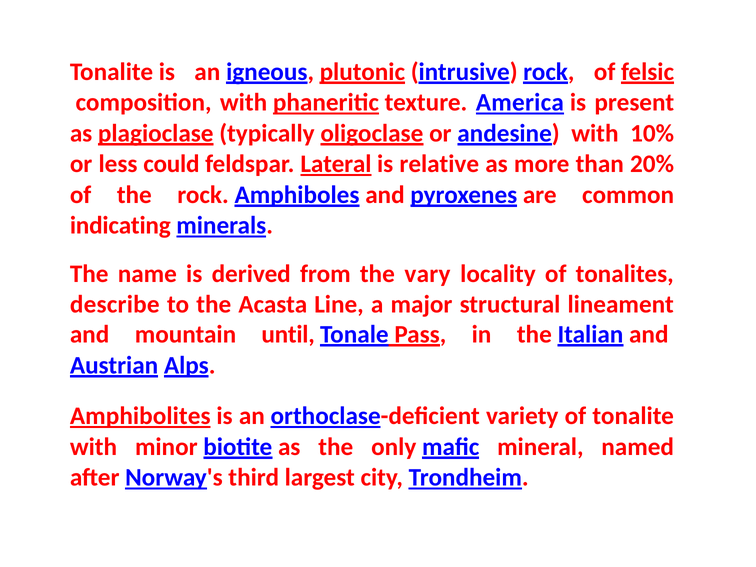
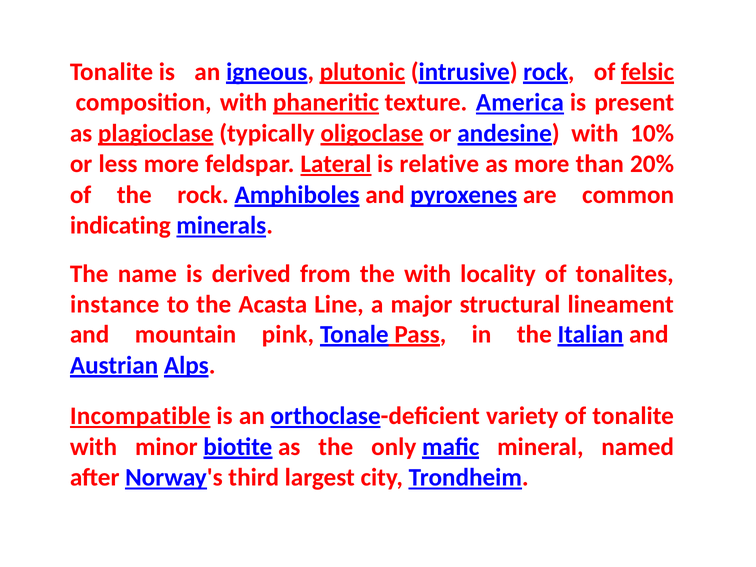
less could: could -> more
the vary: vary -> with
describe: describe -> instance
until: until -> pink
Amphibolites: Amphibolites -> Incompatible
